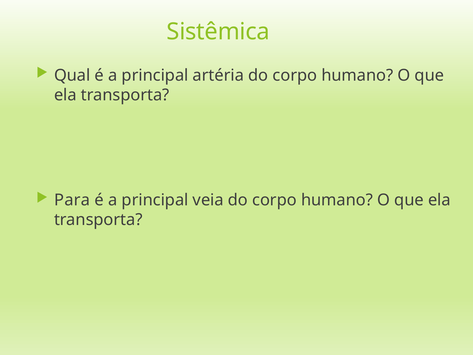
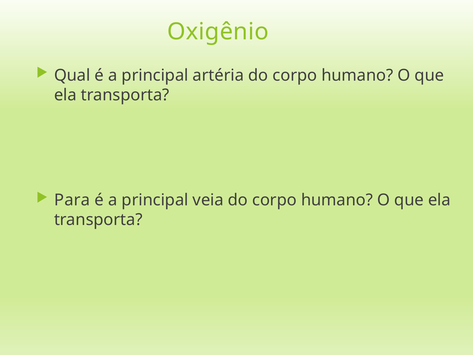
Sistêmica: Sistêmica -> Oxigênio
